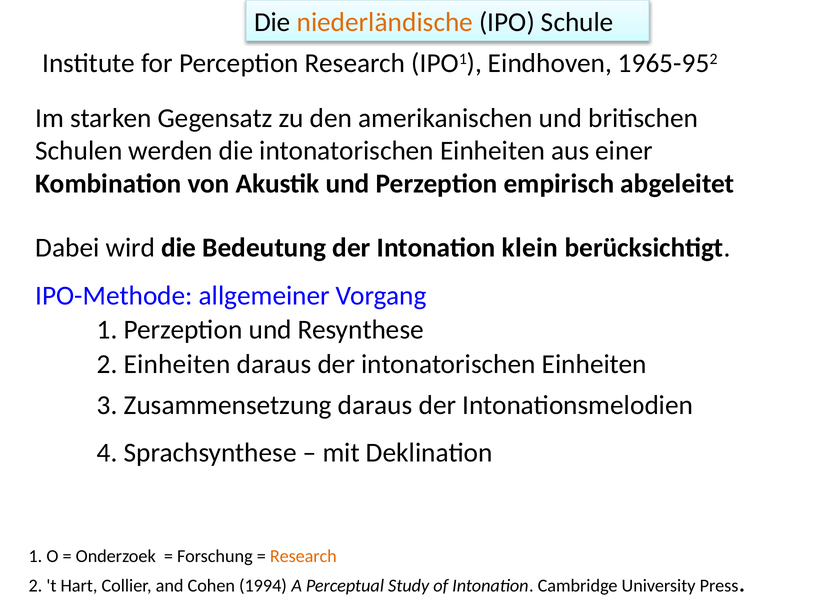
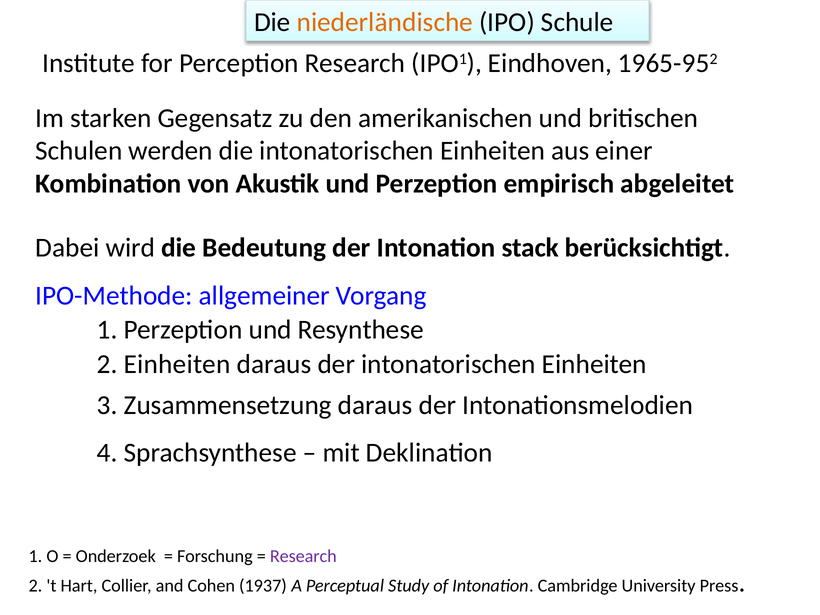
klein: klein -> stack
Research at (303, 556) colour: orange -> purple
1994: 1994 -> 1937
